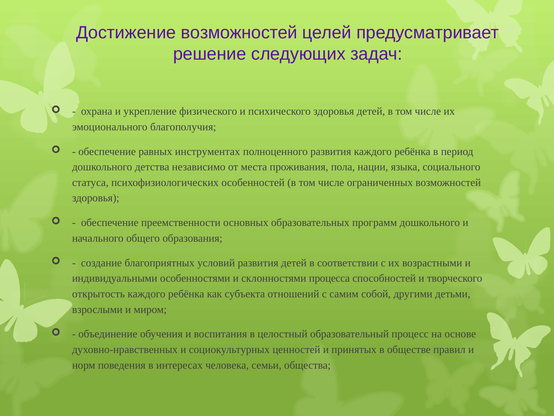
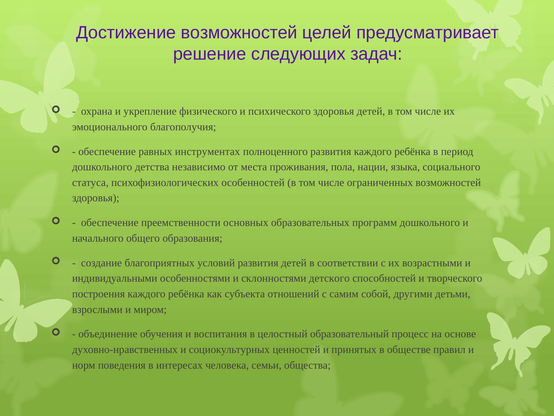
процесса: процесса -> детского
открытость: открытость -> построения
